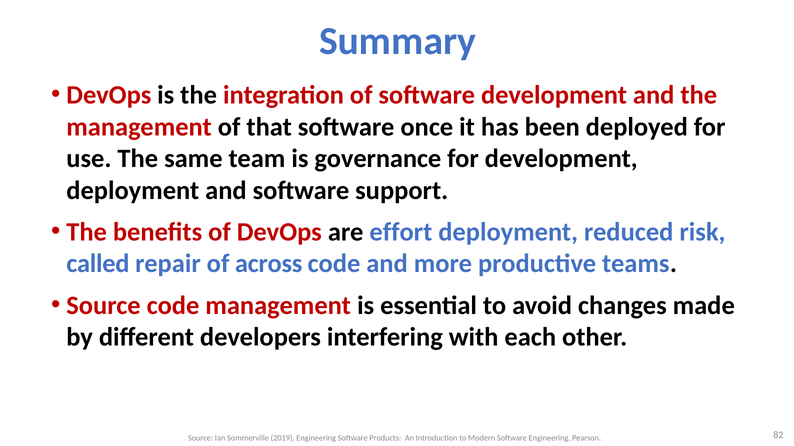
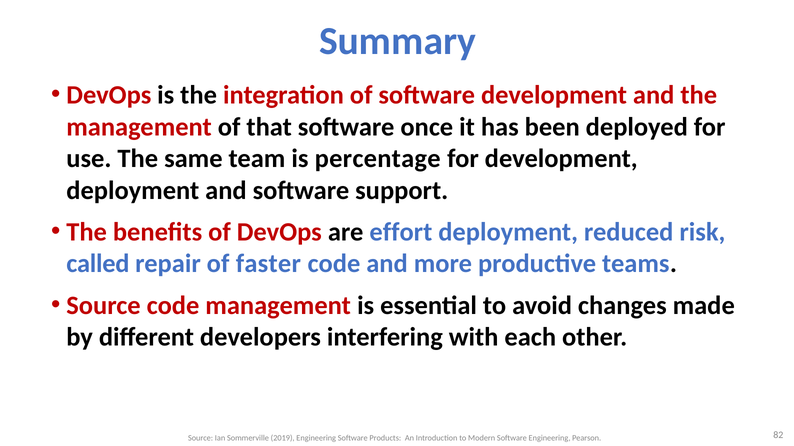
governance: governance -> percentage
across: across -> faster
